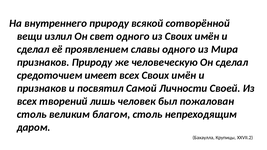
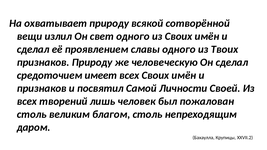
внутреннего: внутреннего -> охватывает
Мира: Мира -> Твоих
